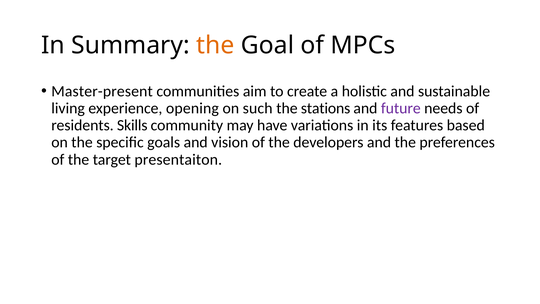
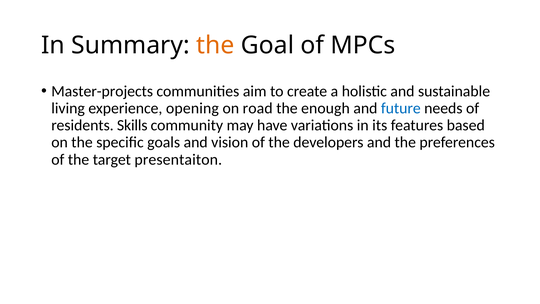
Master-present: Master-present -> Master-projects
such: such -> road
stations: stations -> enough
future colour: purple -> blue
